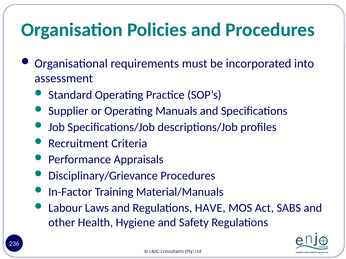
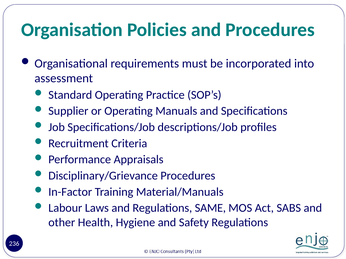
HAVE: HAVE -> SAME
